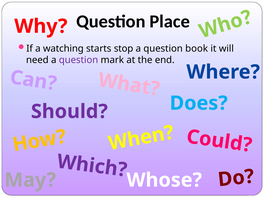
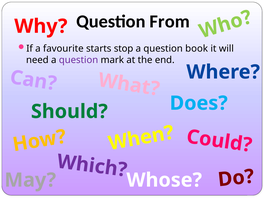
Place: Place -> From
watching: watching -> favourite
Should colour: purple -> green
